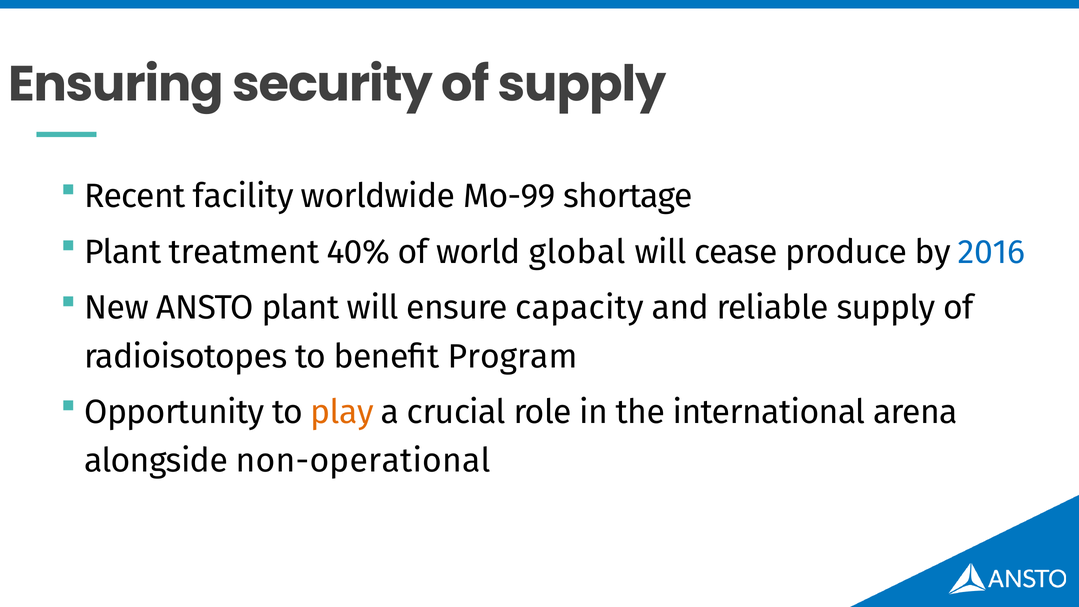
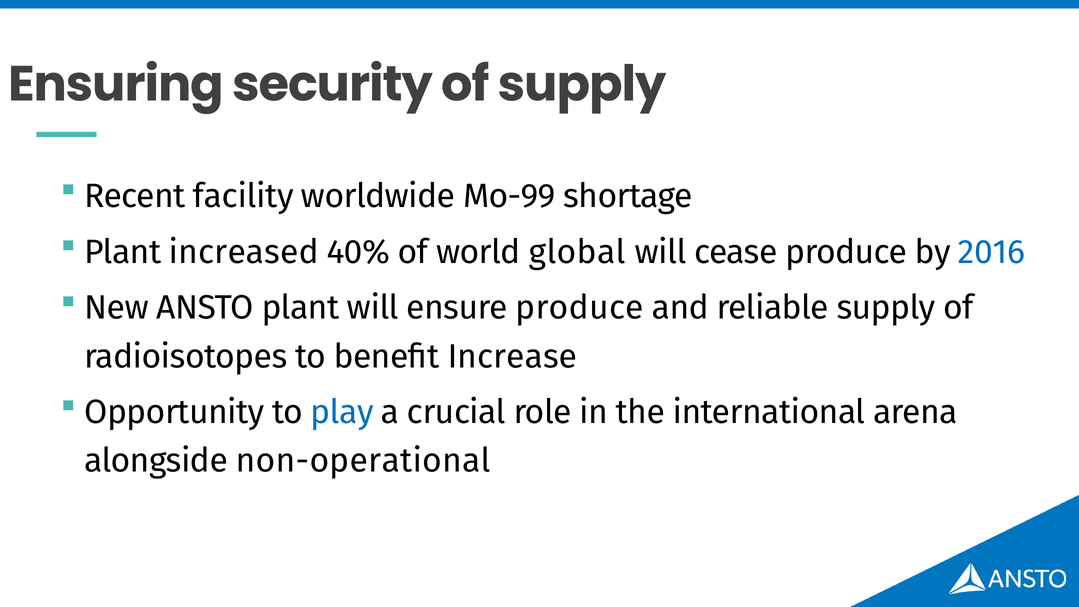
treatment: treatment -> increased
ensure capacity: capacity -> produce
Program: Program -> Increase
play colour: orange -> blue
